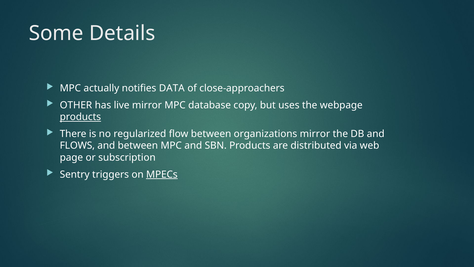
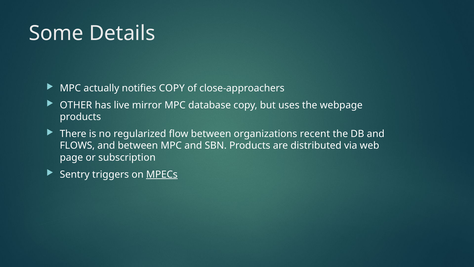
notifies DATA: DATA -> COPY
products at (80, 117) underline: present -> none
organizations mirror: mirror -> recent
